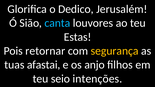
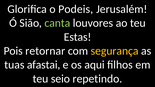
Dedico: Dedico -> Podeis
canta colour: light blue -> light green
anjo: anjo -> aqui
intenções: intenções -> repetindo
